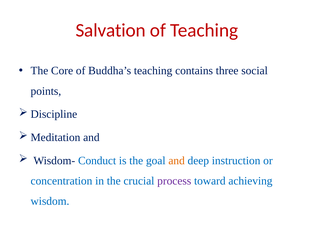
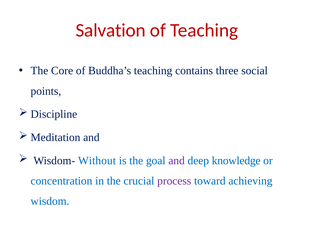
Conduct: Conduct -> Without
and at (177, 161) colour: orange -> purple
instruction: instruction -> knowledge
